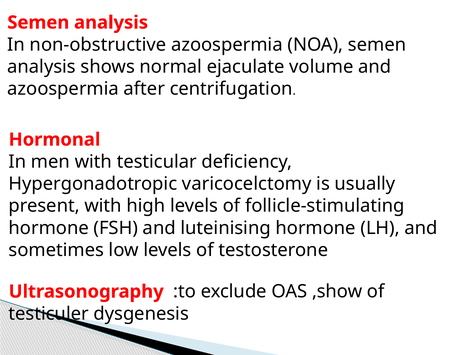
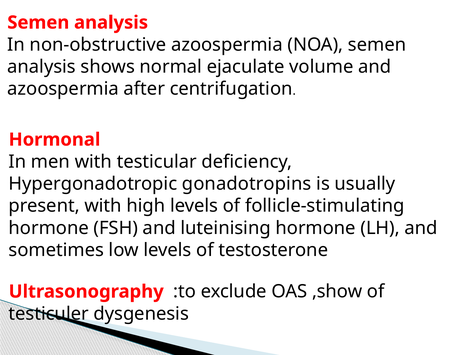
varicocelctomy: varicocelctomy -> gonadotropins
